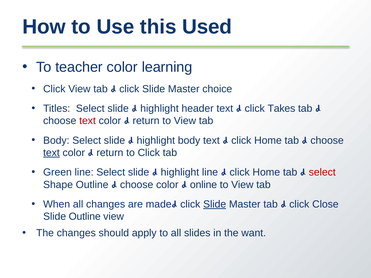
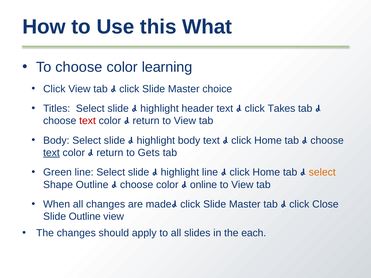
Used: Used -> What
To teacher: teacher -> choose
to Click: Click -> Gets
select at (322, 172) colour: red -> orange
Slide at (215, 204) underline: present -> none
want: want -> each
